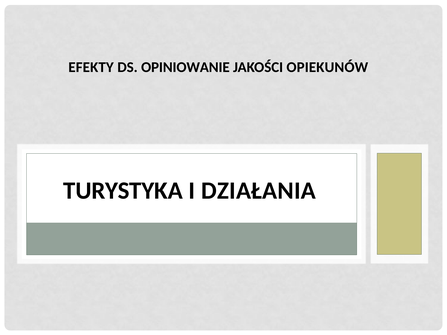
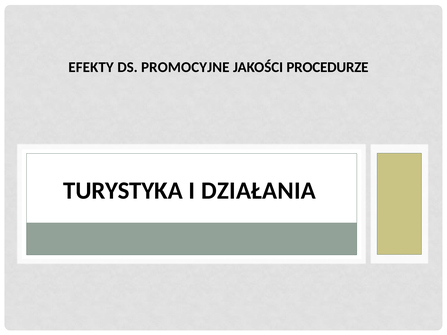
OPINIOWANIE: OPINIOWANIE -> PROMOCYJNE
OPIEKUNÓW: OPIEKUNÓW -> PROCEDURZE
